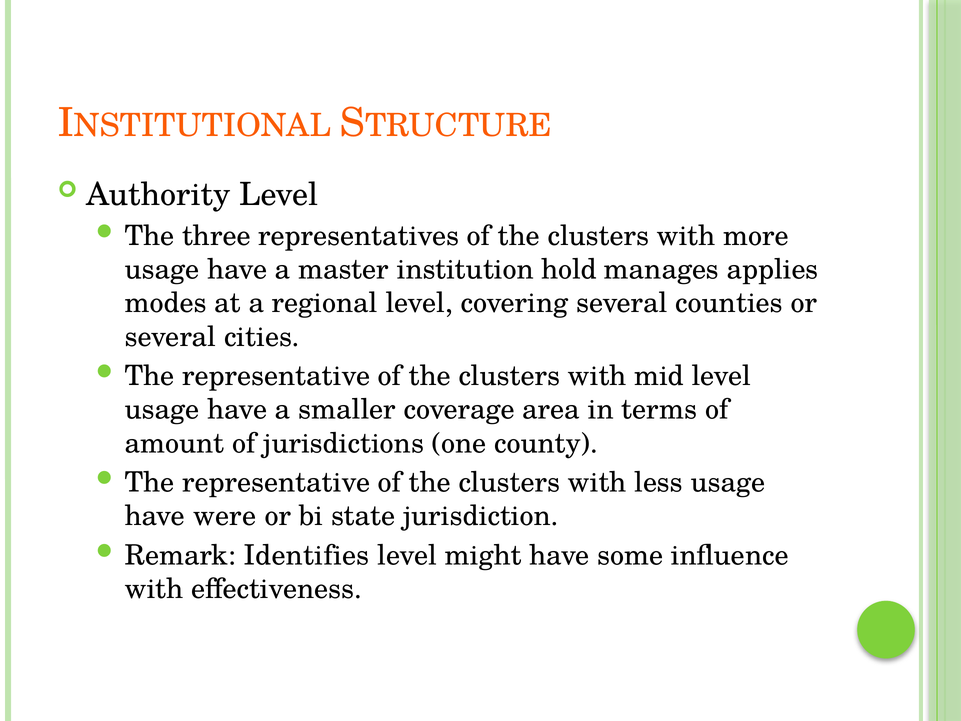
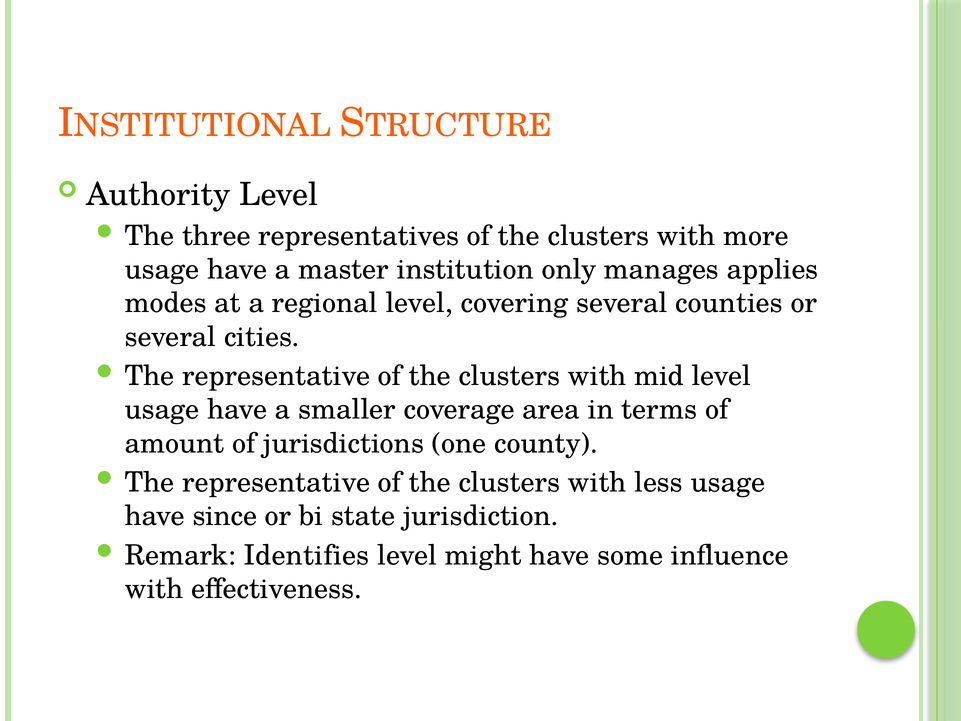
hold: hold -> only
were: were -> since
